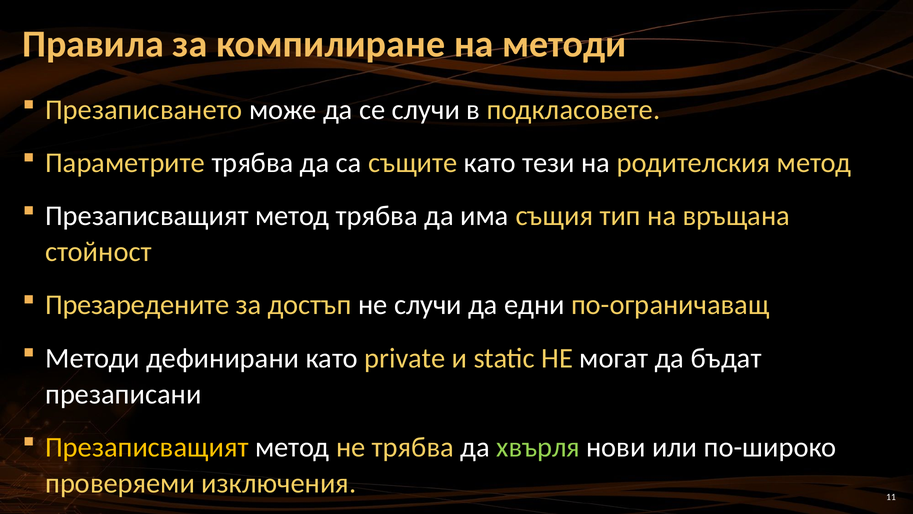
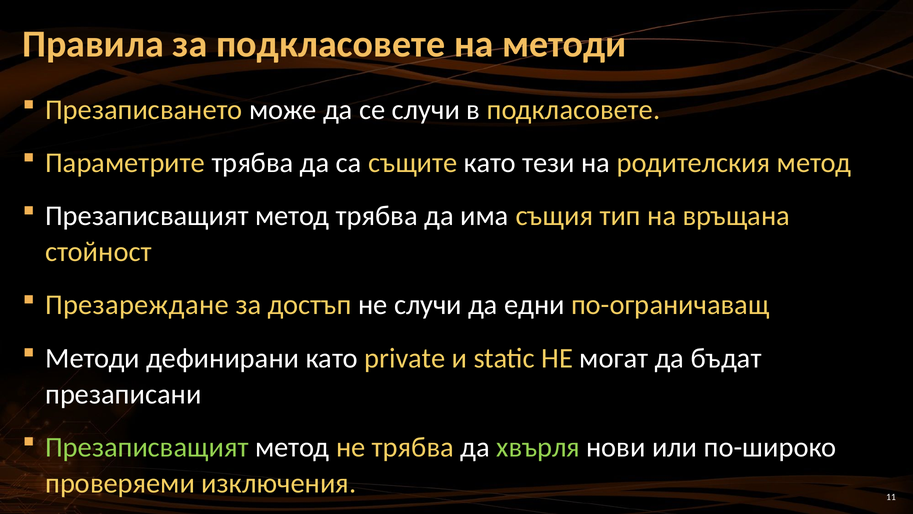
за компилиране: компилиране -> подкласовете
Презаредените: Презаредените -> Презареждане
Презаписващият at (147, 447) colour: yellow -> light green
